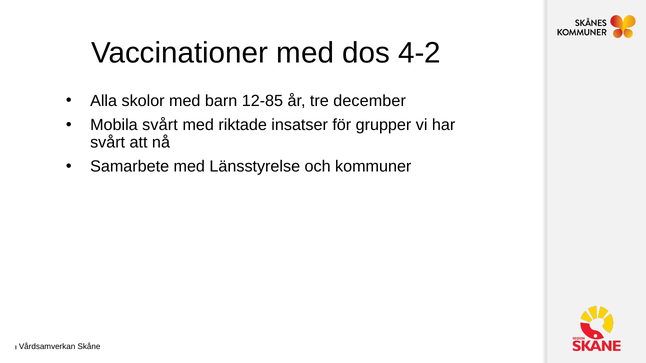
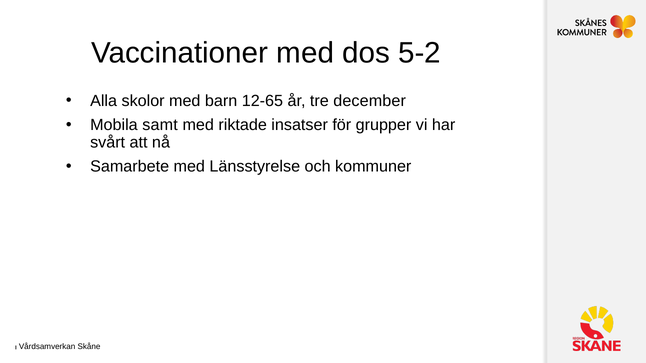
4-2: 4-2 -> 5-2
12-85: 12-85 -> 12-65
Mobila svårt: svårt -> samt
